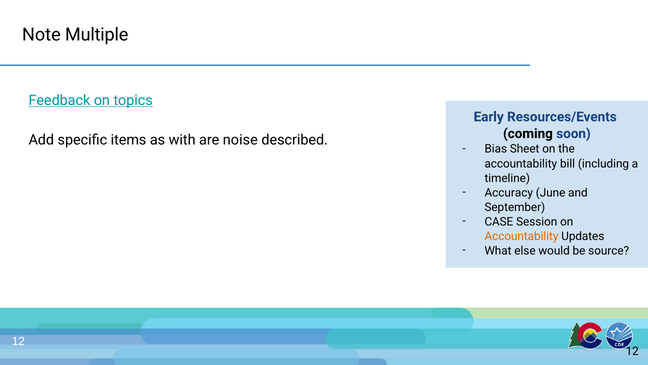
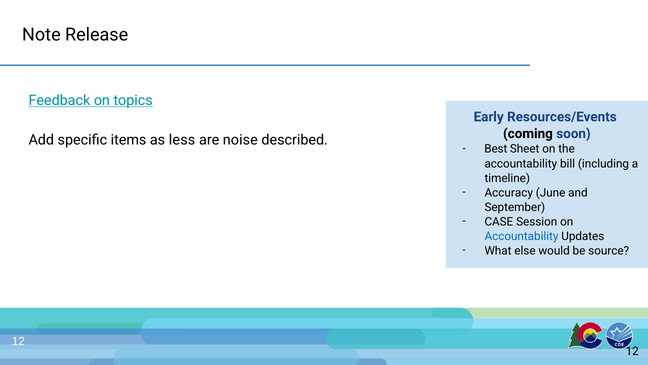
Multiple: Multiple -> Release
with: with -> less
Bias: Bias -> Best
Accountability at (522, 236) colour: orange -> blue
